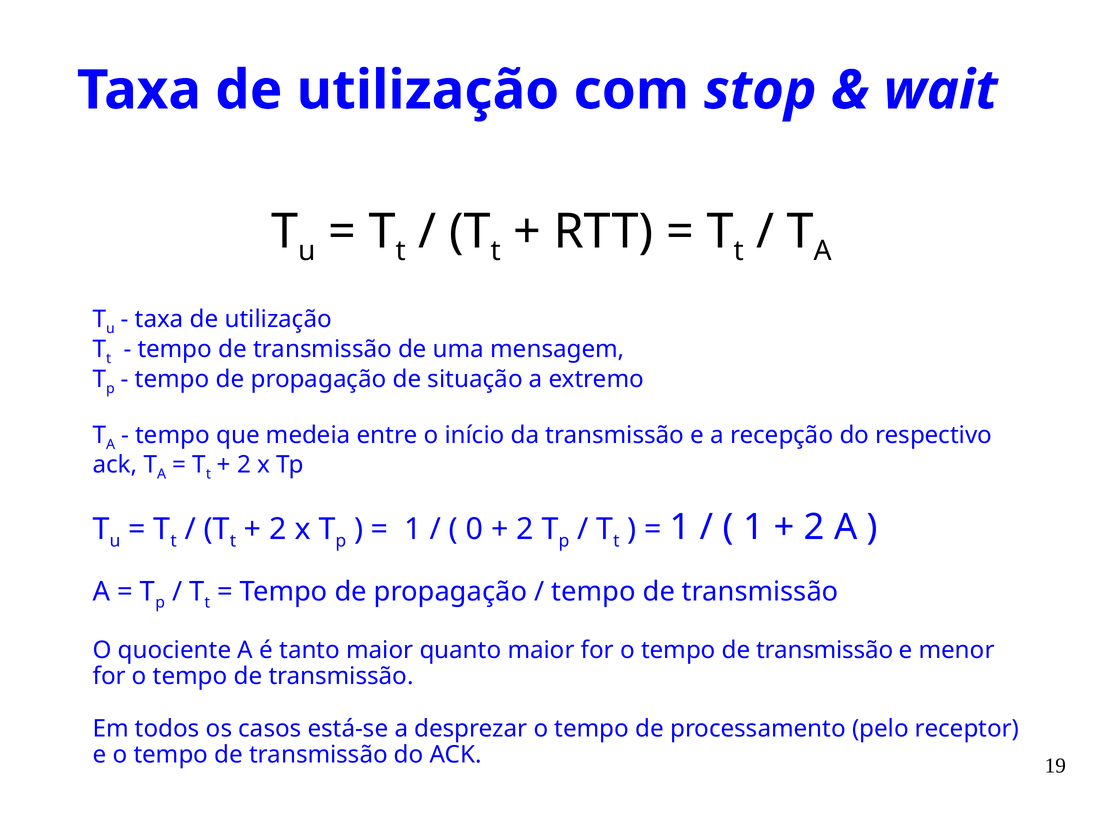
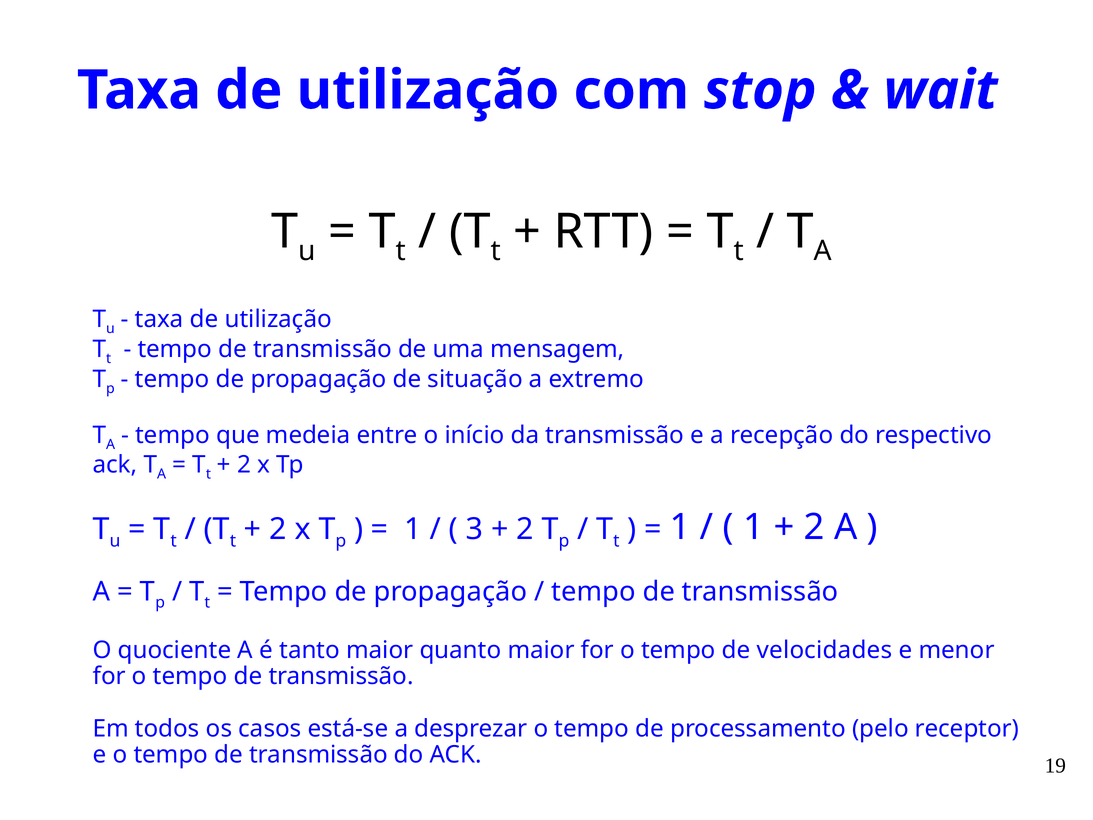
0: 0 -> 3
transmissão at (825, 650): transmissão -> velocidades
